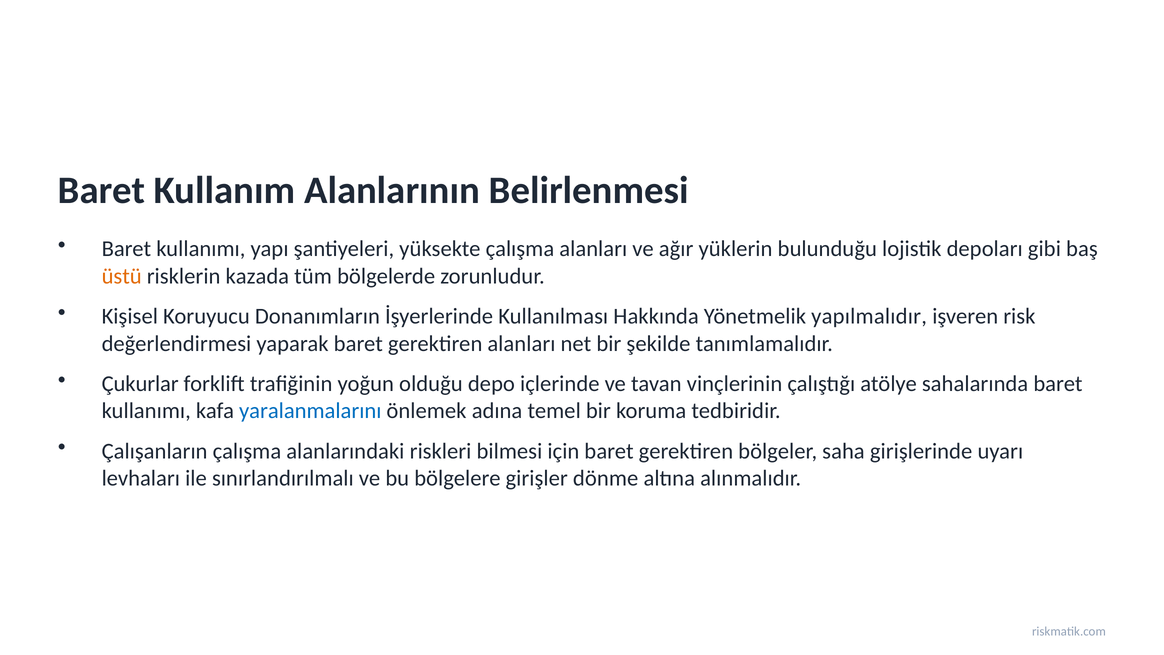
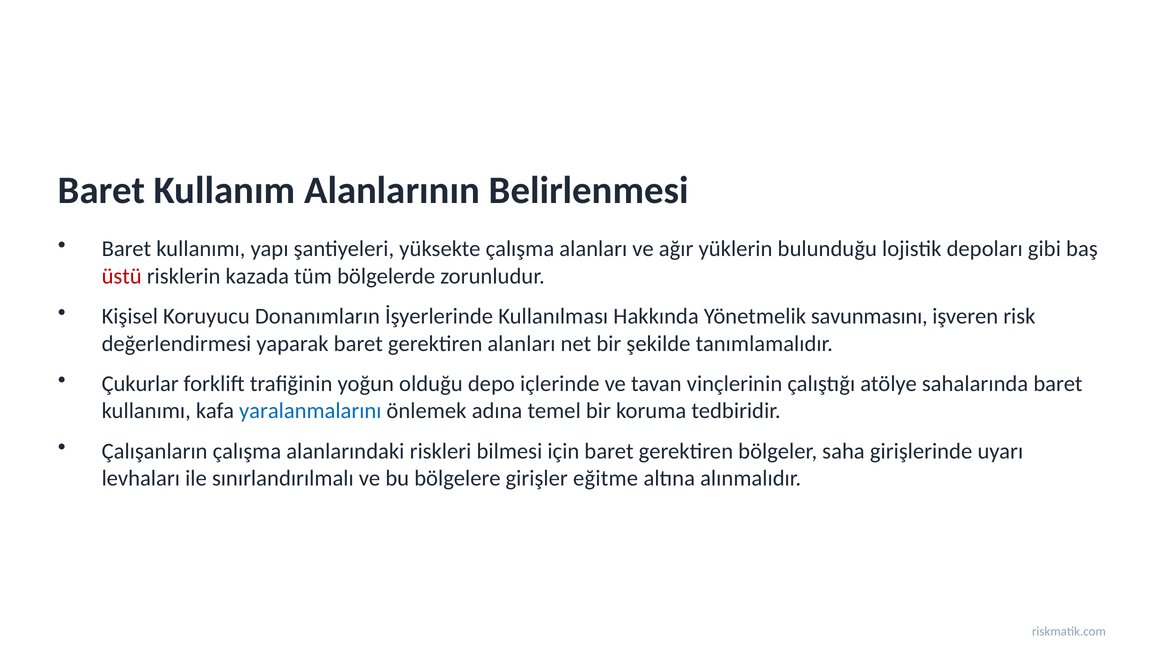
üstü colour: orange -> red
yapılmalıdır: yapılmalıdır -> savunmasını
dönme: dönme -> eğitme
